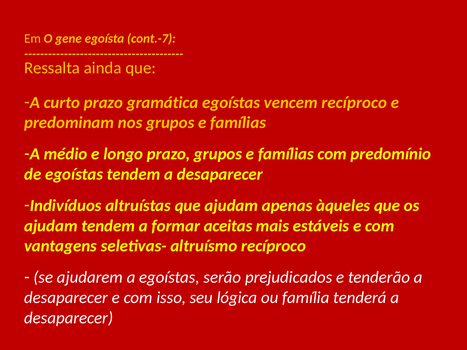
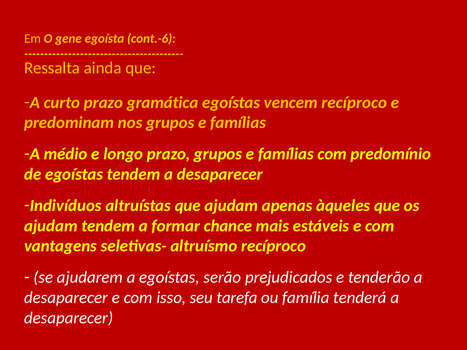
cont.-7: cont.-7 -> cont.-6
aceitas: aceitas -> chance
lógica: lógica -> tarefa
